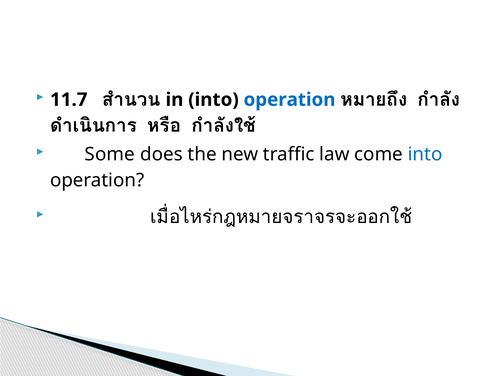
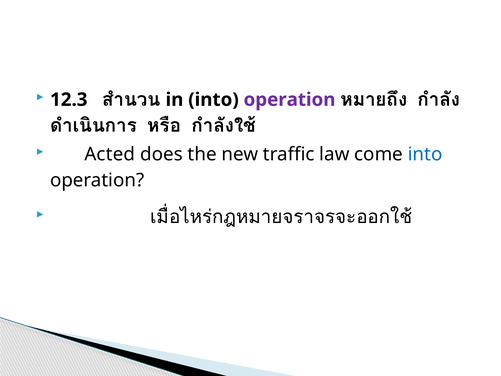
11.7: 11.7 -> 12.3
operation at (290, 100) colour: blue -> purple
Some: Some -> Acted
